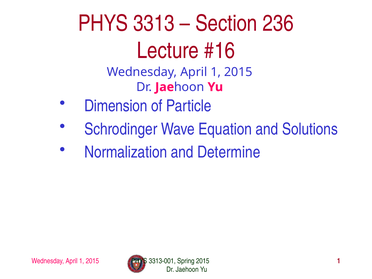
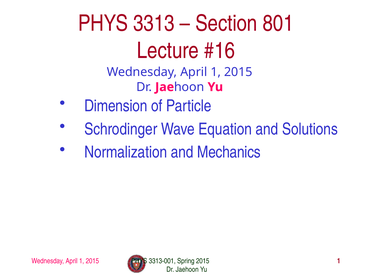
236: 236 -> 801
Determine: Determine -> Mechanics
